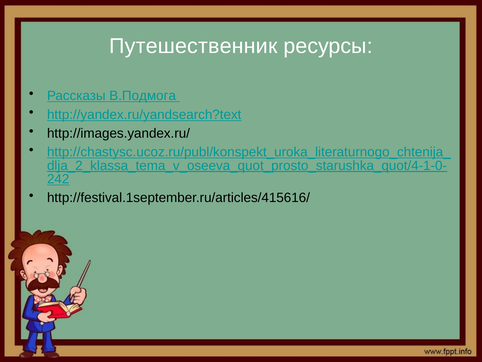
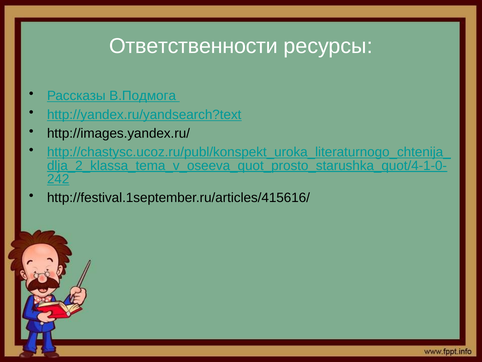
Путешественник: Путешественник -> Ответственности
